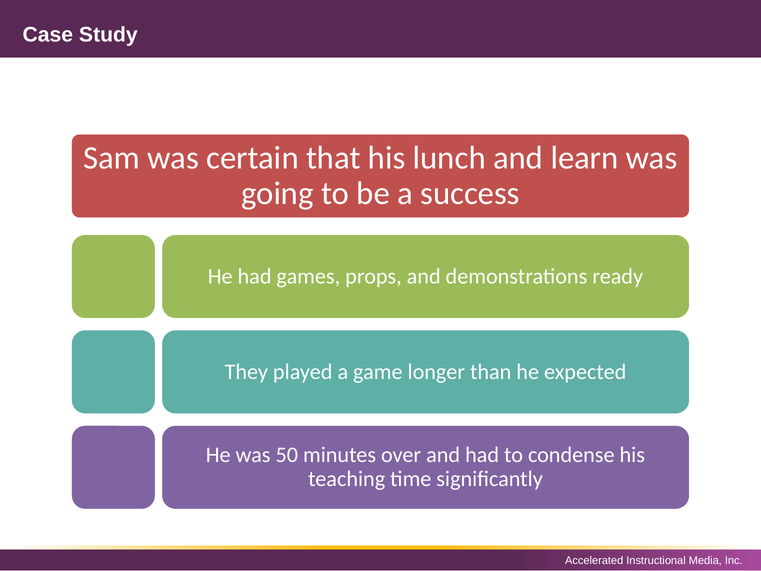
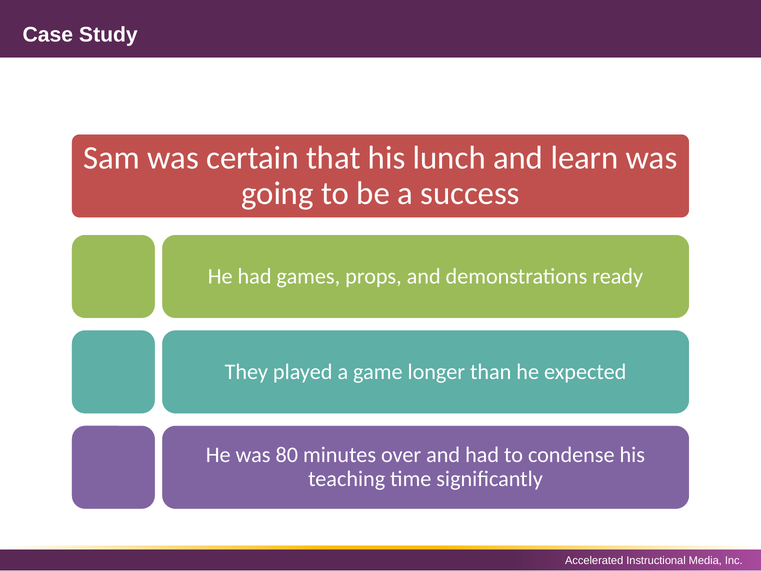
50: 50 -> 80
